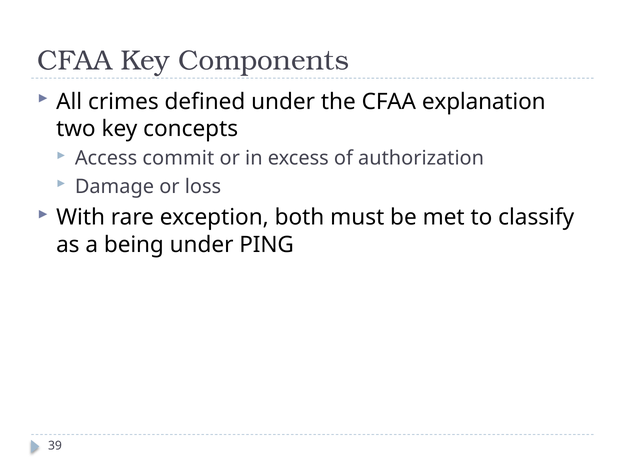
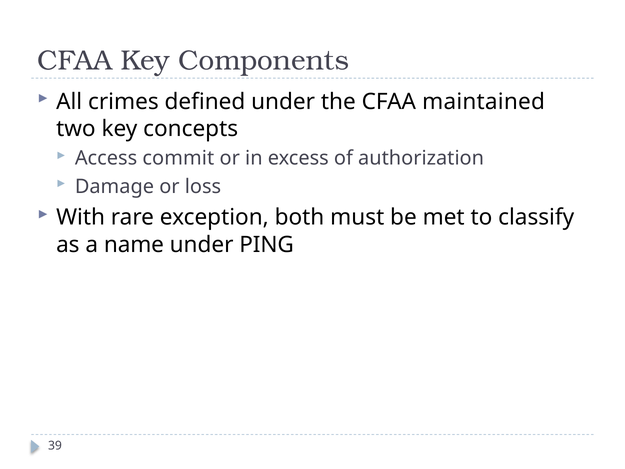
explanation: explanation -> maintained
being: being -> name
